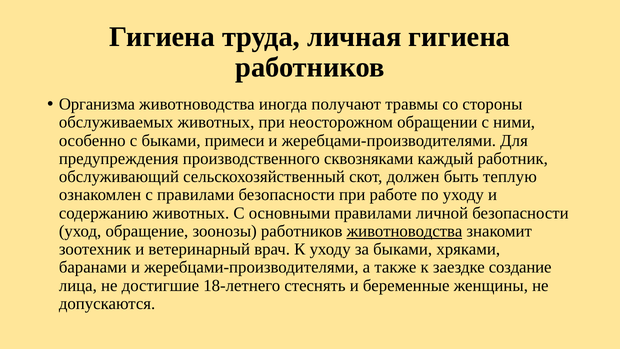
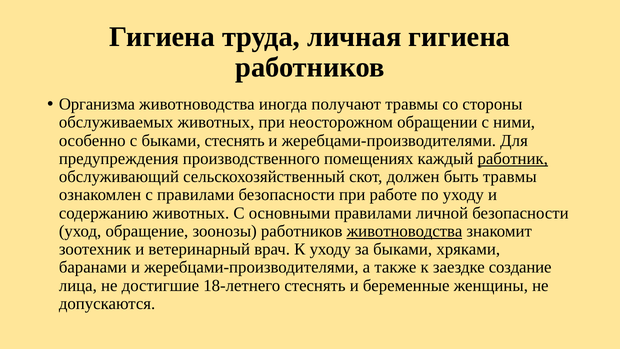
быками примеси: примеси -> стеснять
сквозняками: сквозняками -> помещениях
работник underline: none -> present
быть теплую: теплую -> травмы
